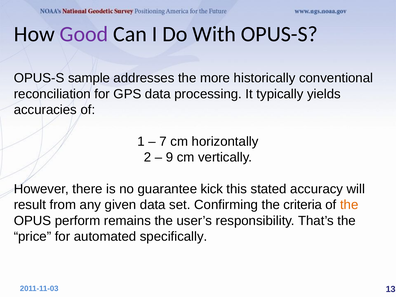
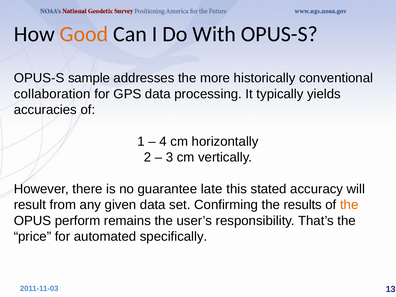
Good colour: purple -> orange
reconciliation: reconciliation -> collaboration
7: 7 -> 4
9: 9 -> 3
kick: kick -> late
criteria: criteria -> results
